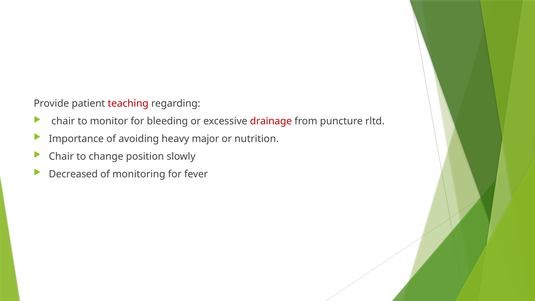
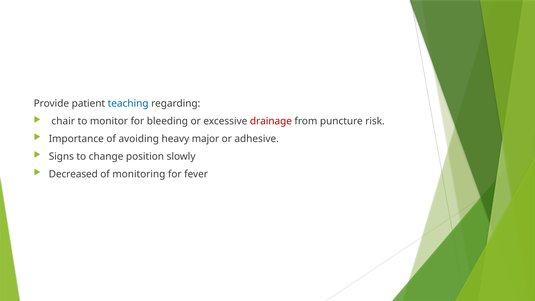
teaching colour: red -> blue
rltd: rltd -> risk
nutrition: nutrition -> adhesive
Chair at (61, 156): Chair -> Signs
